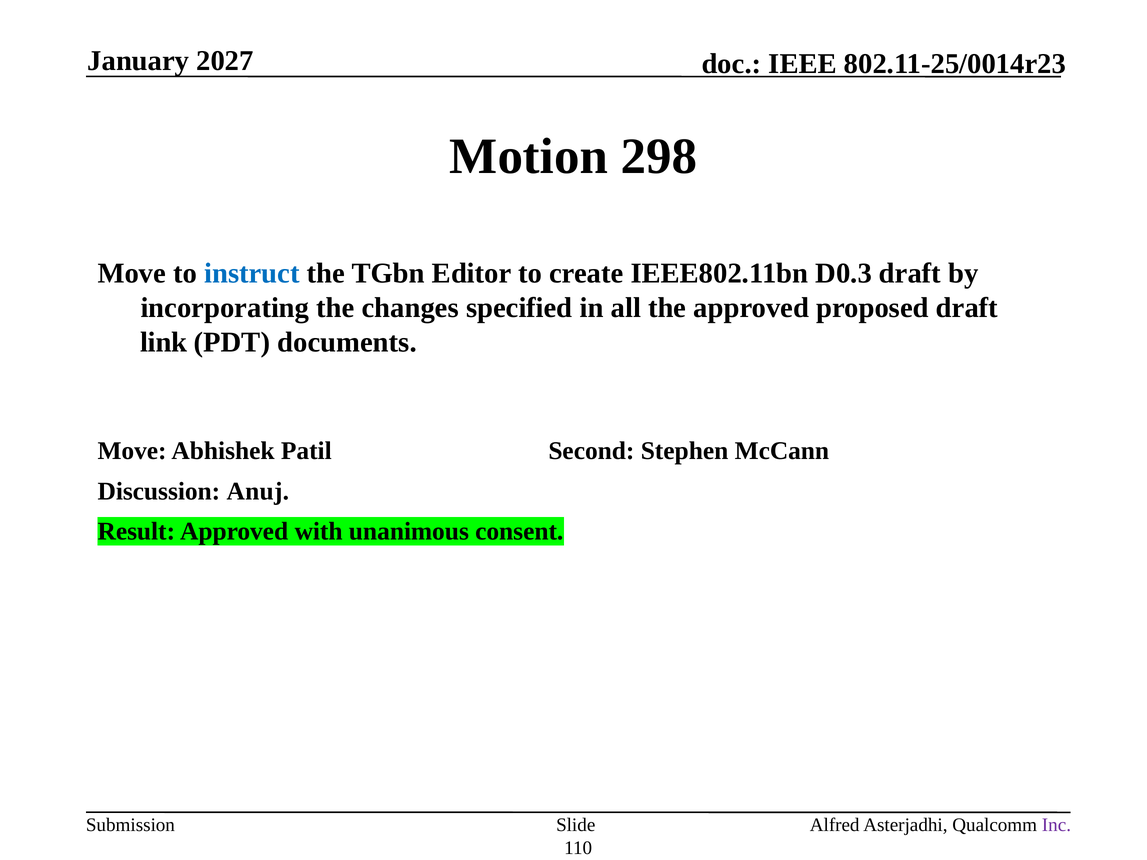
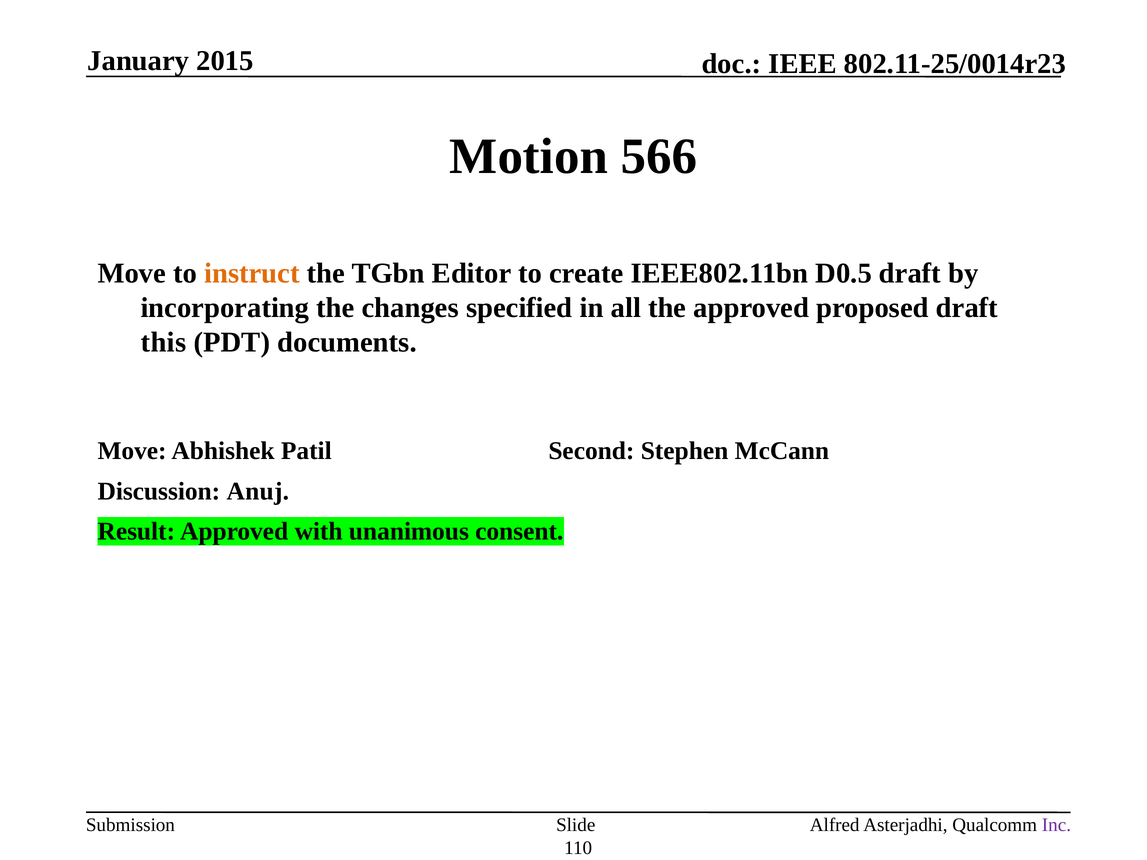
2027: 2027 -> 2015
298: 298 -> 566
instruct colour: blue -> orange
D0.3: D0.3 -> D0.5
link: link -> this
